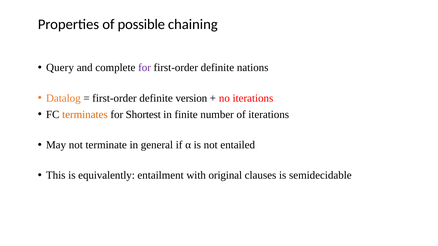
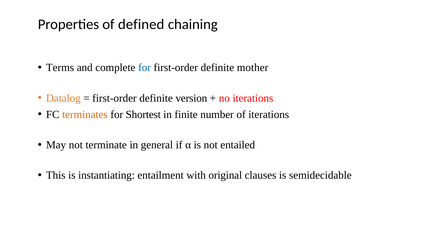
possible: possible -> defined
Query: Query -> Terms
for at (145, 68) colour: purple -> blue
nations: nations -> mother
equivalently: equivalently -> instantiating
